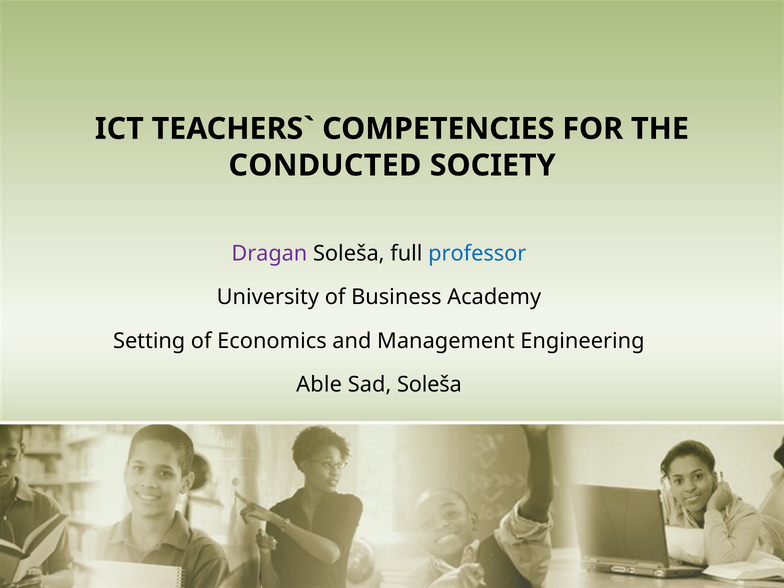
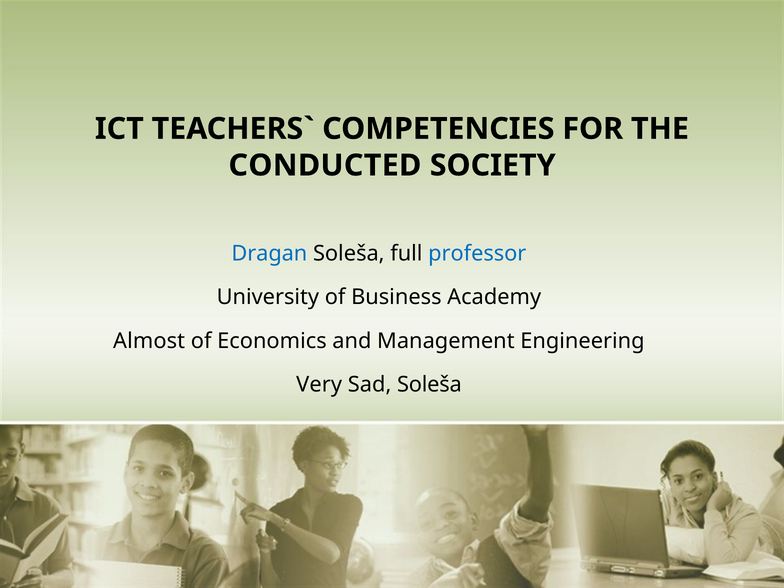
Dragan colour: purple -> blue
Setting: Setting -> Almost
Able: Able -> Very
